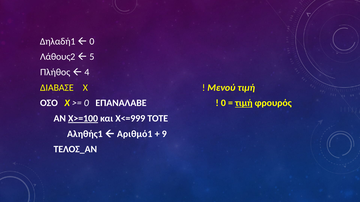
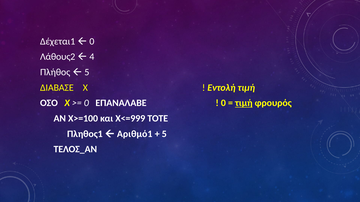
Δηλαδή1: Δηλαδή1 -> Δέχεται1
5: 5 -> 4
4 at (87, 72): 4 -> 5
Μενού: Μενού -> Εντολή
Χ>=100 underline: present -> none
Αληθής1: Αληθής1 -> Πληθος1
9 at (164, 134): 9 -> 5
